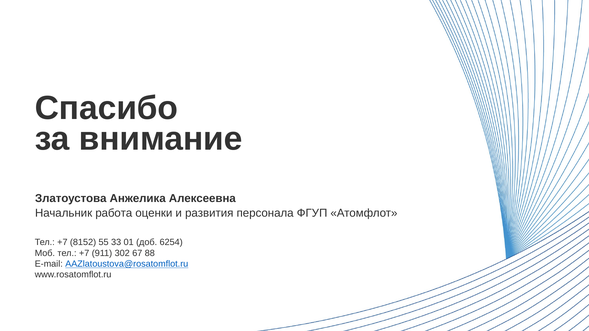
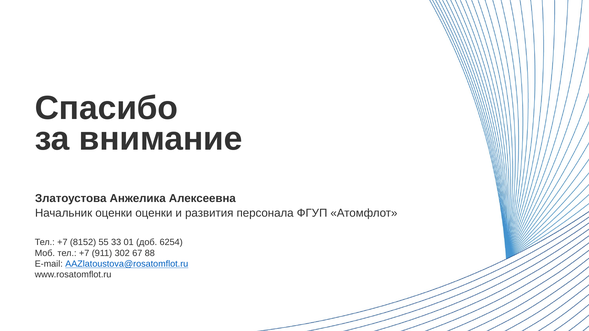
Начальник работа: работа -> оценки
